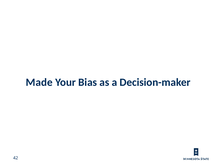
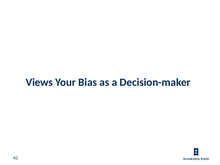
Made: Made -> Views
